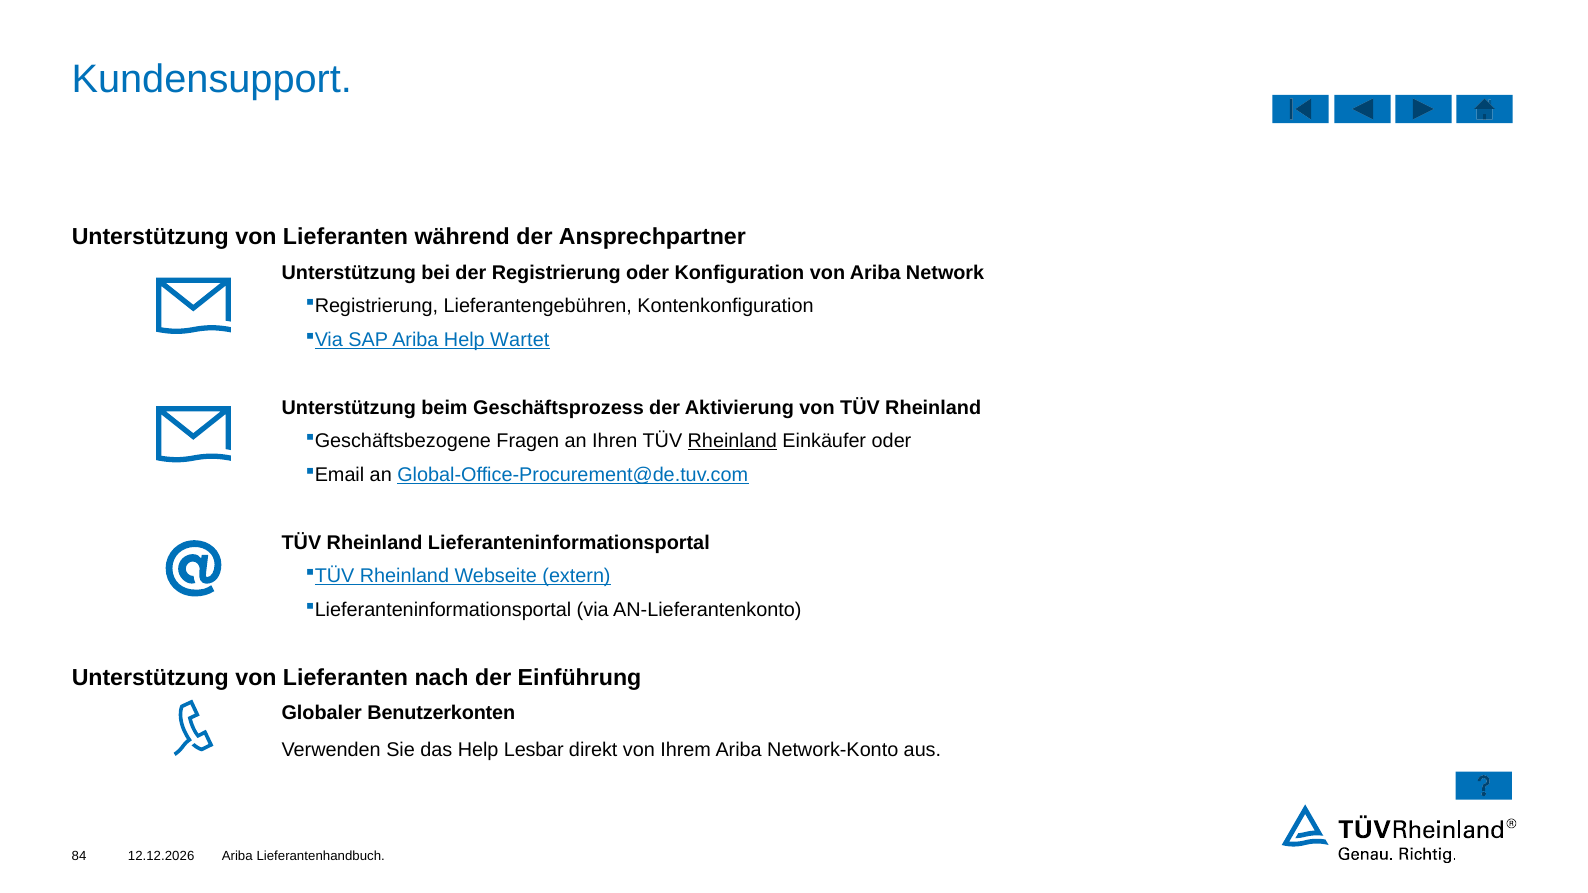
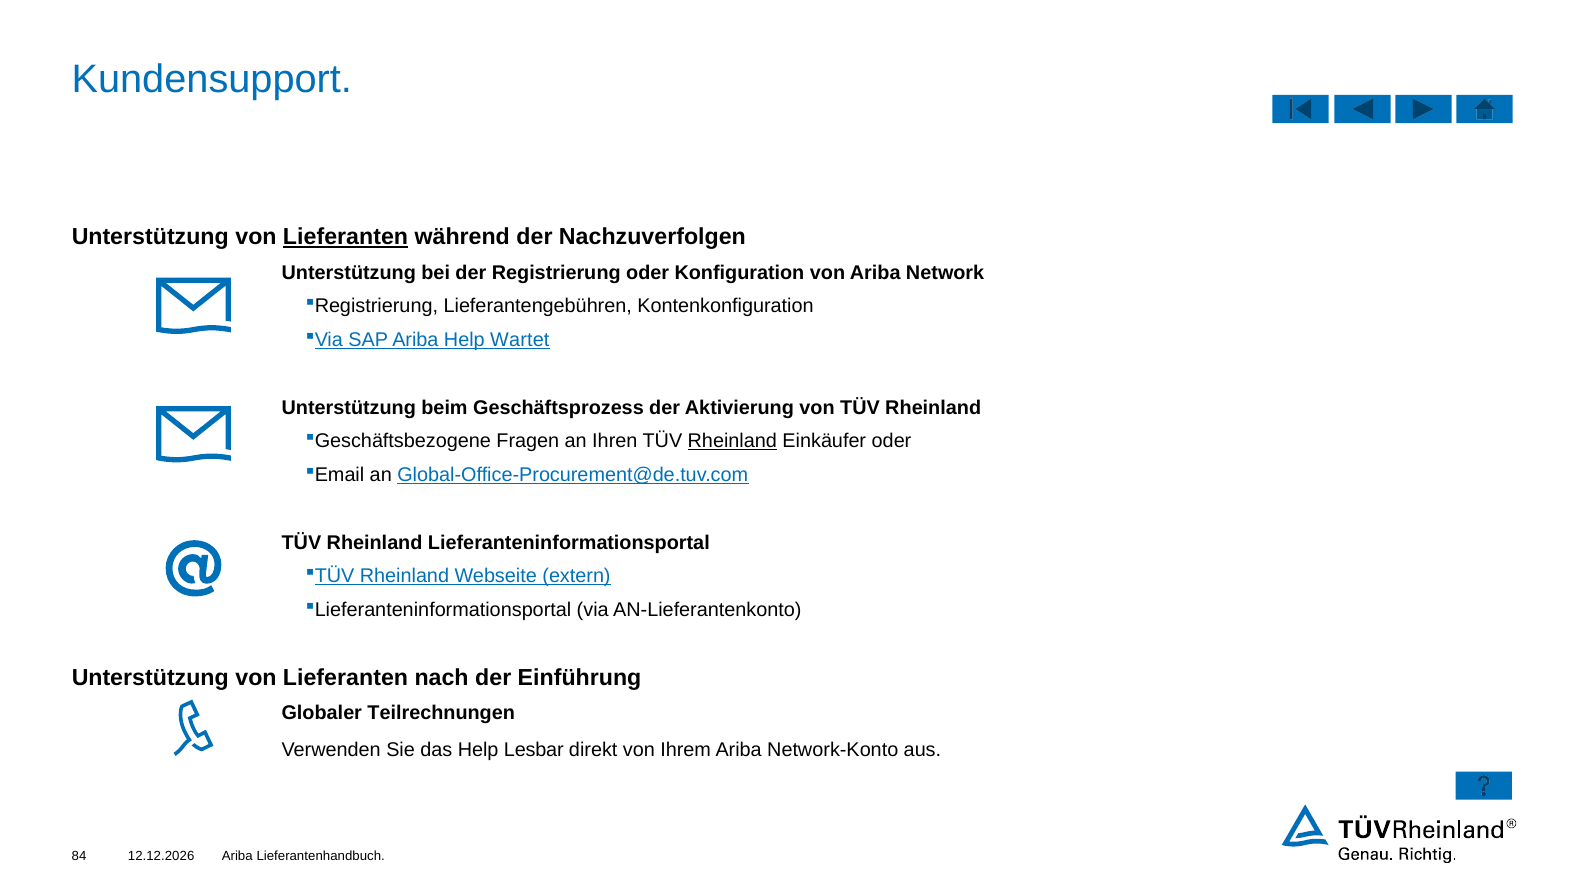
Lieferanten at (346, 237) underline: none -> present
Ansprechpartner: Ansprechpartner -> Nachzuverfolgen
Benutzerkonten: Benutzerkonten -> Teilrechnungen
